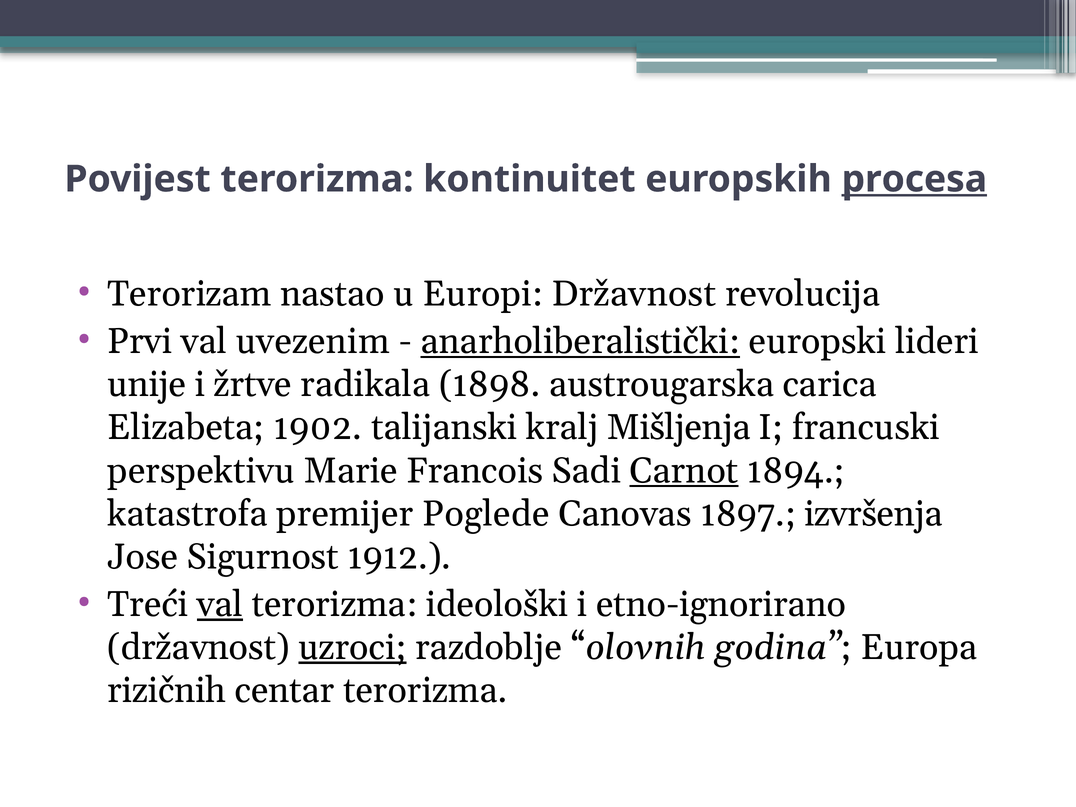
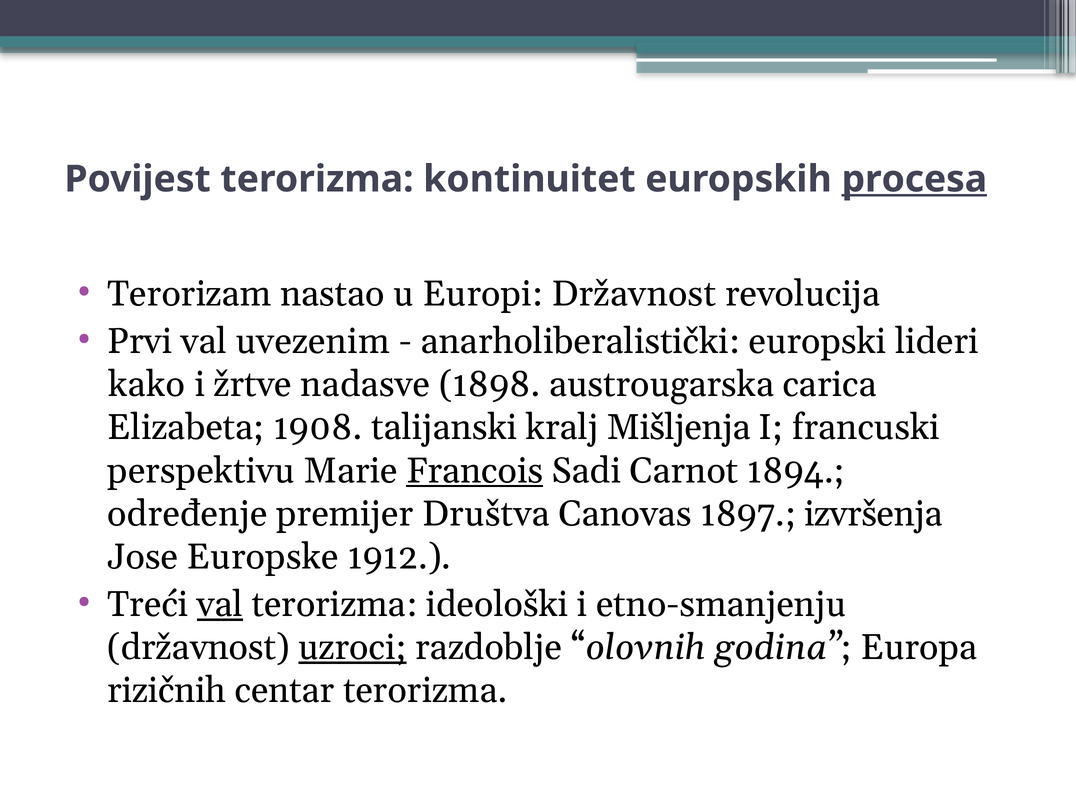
anarholiberalistički underline: present -> none
unije: unije -> kako
radikala: radikala -> nadasve
1902: 1902 -> 1908
Francois underline: none -> present
Carnot underline: present -> none
katastrofa: katastrofa -> određenje
Poglede: Poglede -> Društva
Sigurnost: Sigurnost -> Europske
etno-ignorirano: etno-ignorirano -> etno-smanjenju
